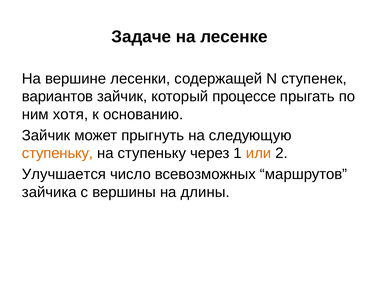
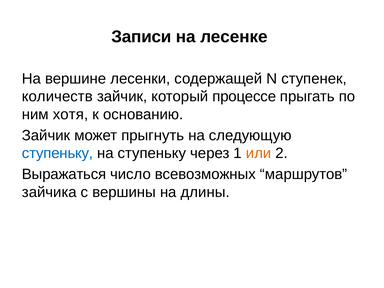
Задаче: Задаче -> Записи
вариантов: вариантов -> количеств
ступеньку at (58, 153) colour: orange -> blue
Улучшается: Улучшается -> Выражаться
